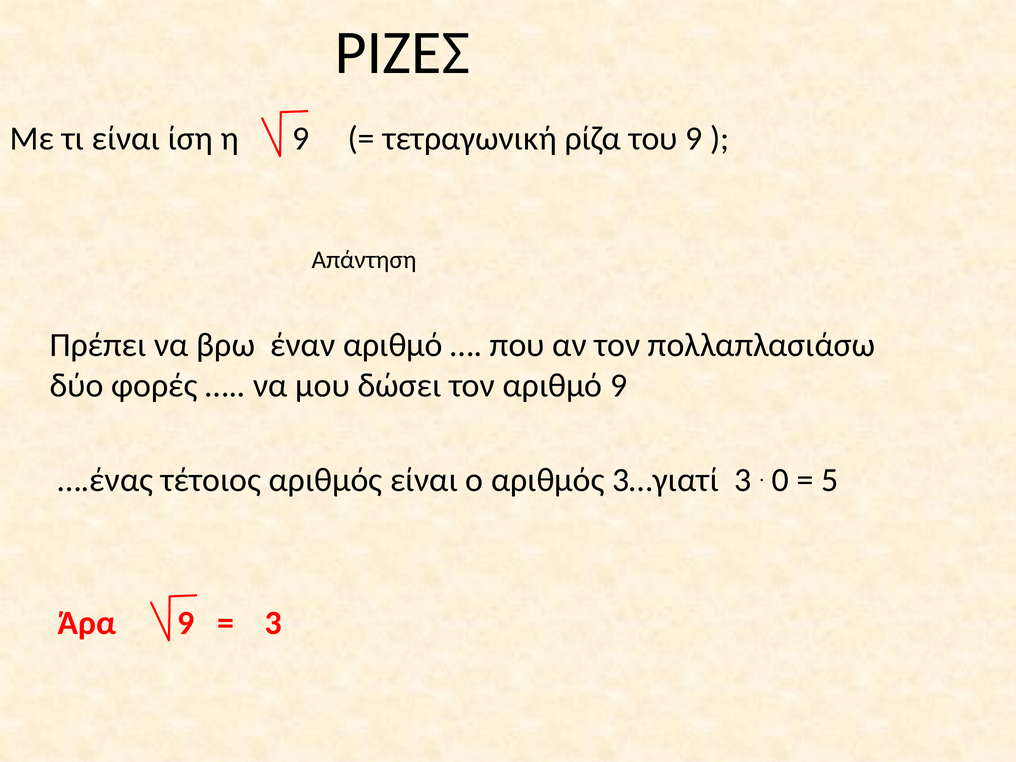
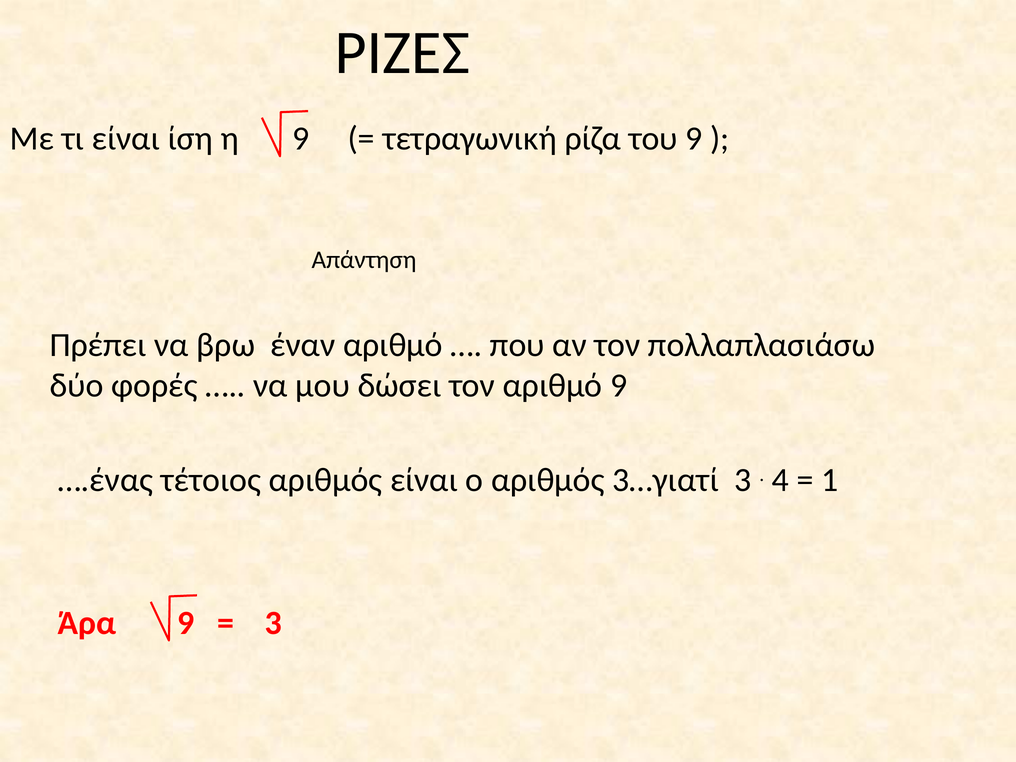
0: 0 -> 4
5: 5 -> 1
